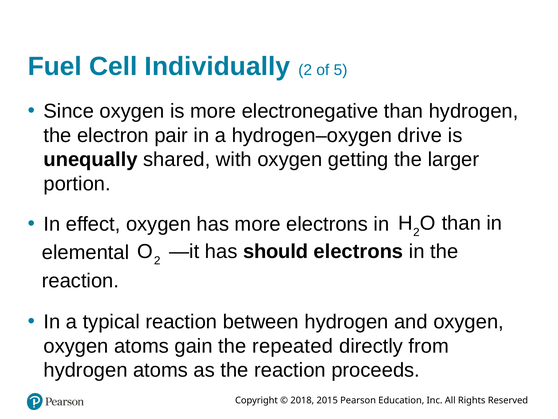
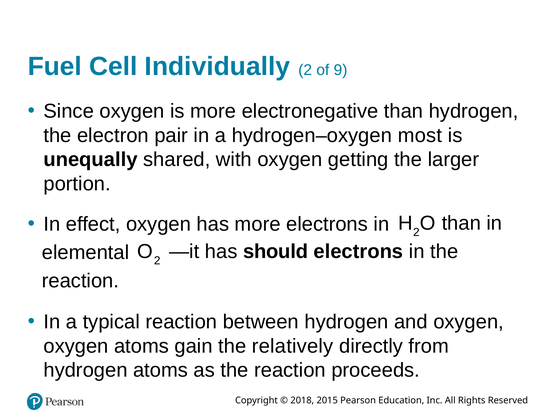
5: 5 -> 9
drive: drive -> most
repeated: repeated -> relatively
